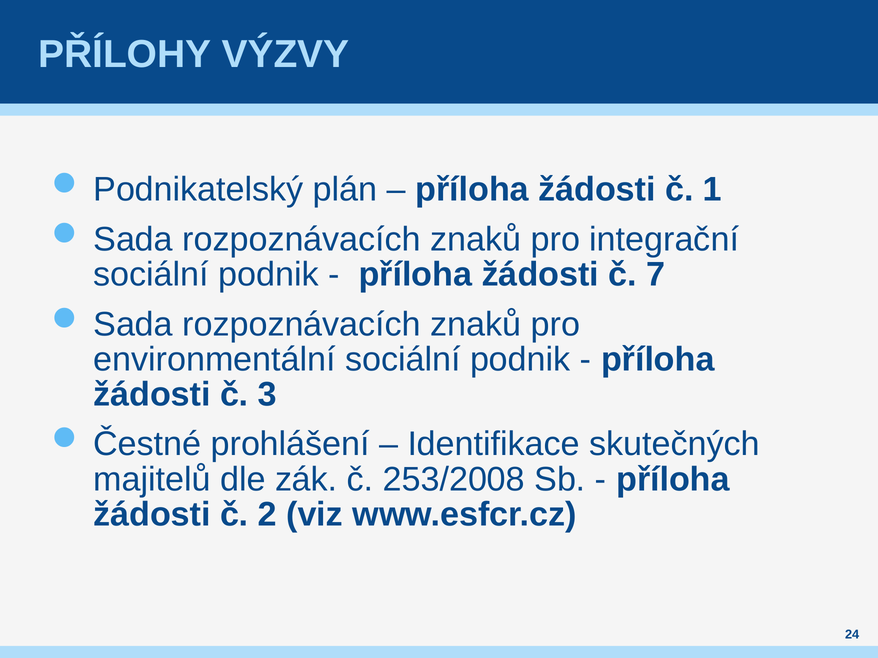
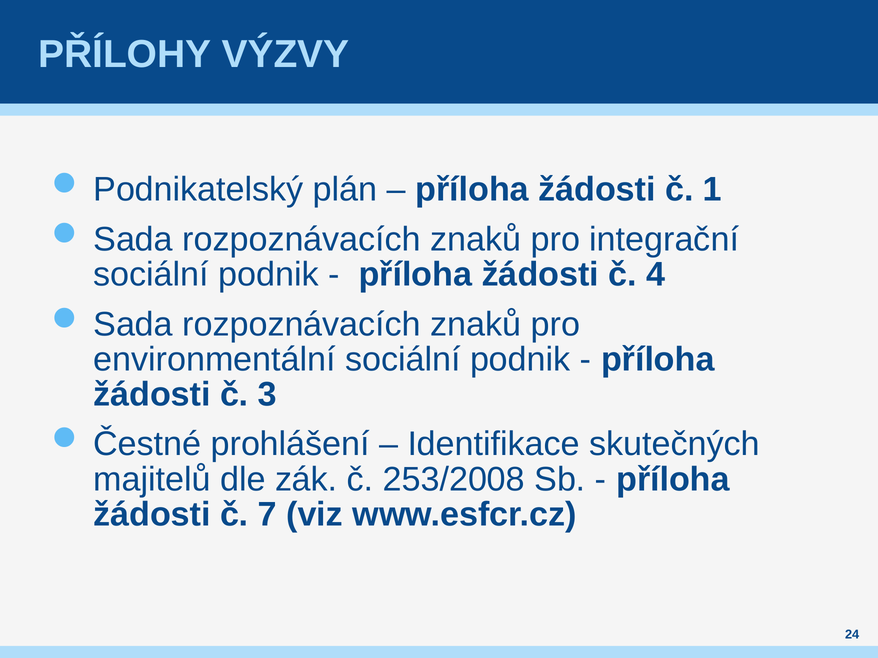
7: 7 -> 4
2: 2 -> 7
